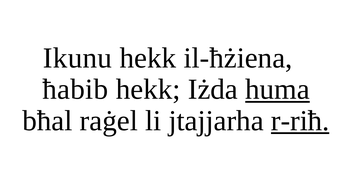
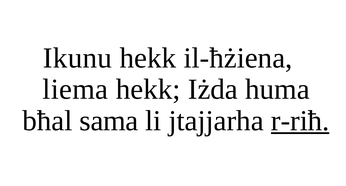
ħabib: ħabib -> liema
huma underline: present -> none
raġel: raġel -> sama
